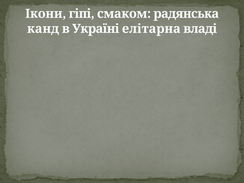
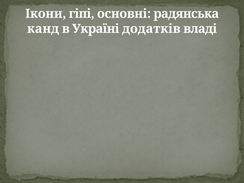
смаком: смаком -> основні
елітарна: елітарна -> додатків
